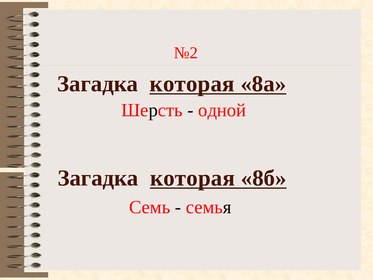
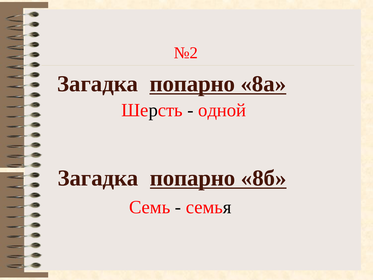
которая at (192, 84): которая -> попарно
которая at (192, 178): которая -> попарно
